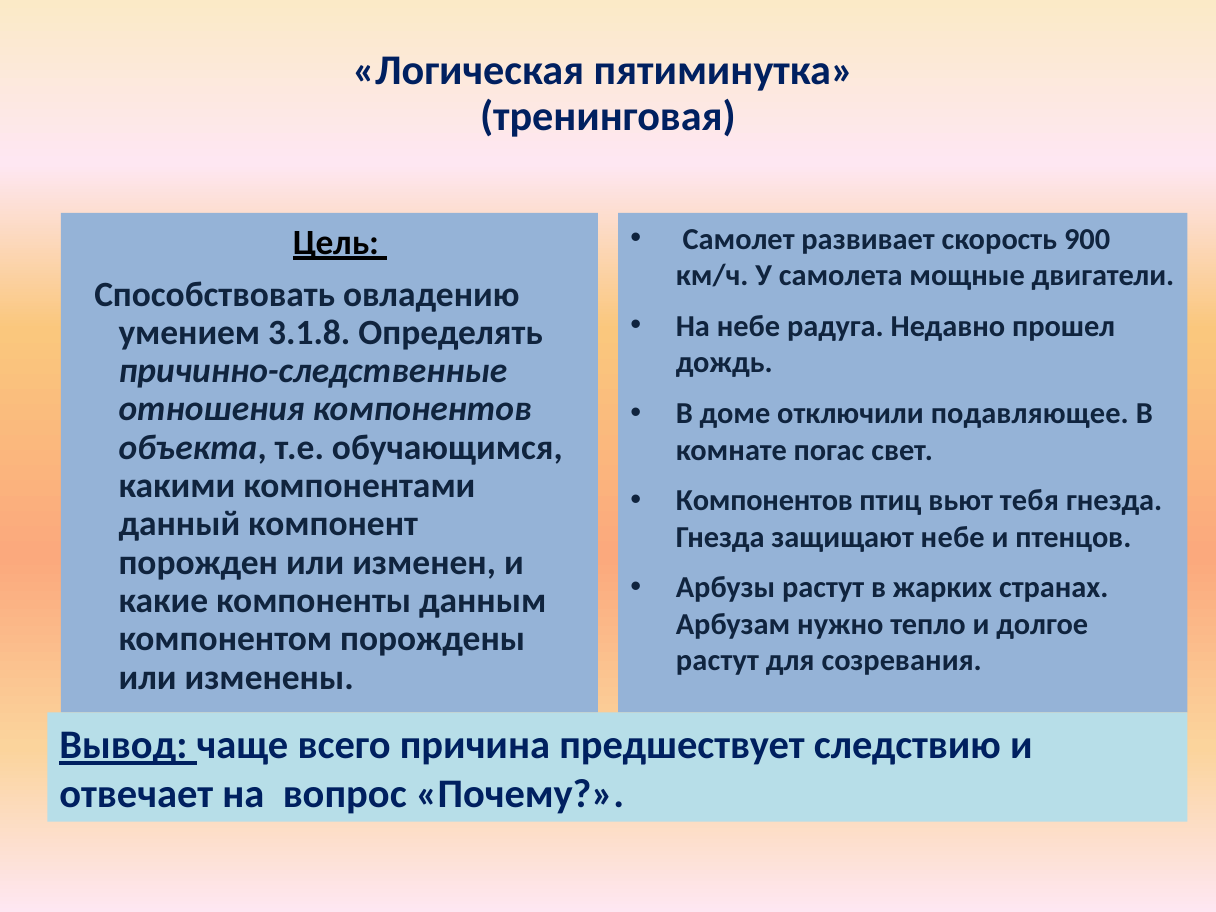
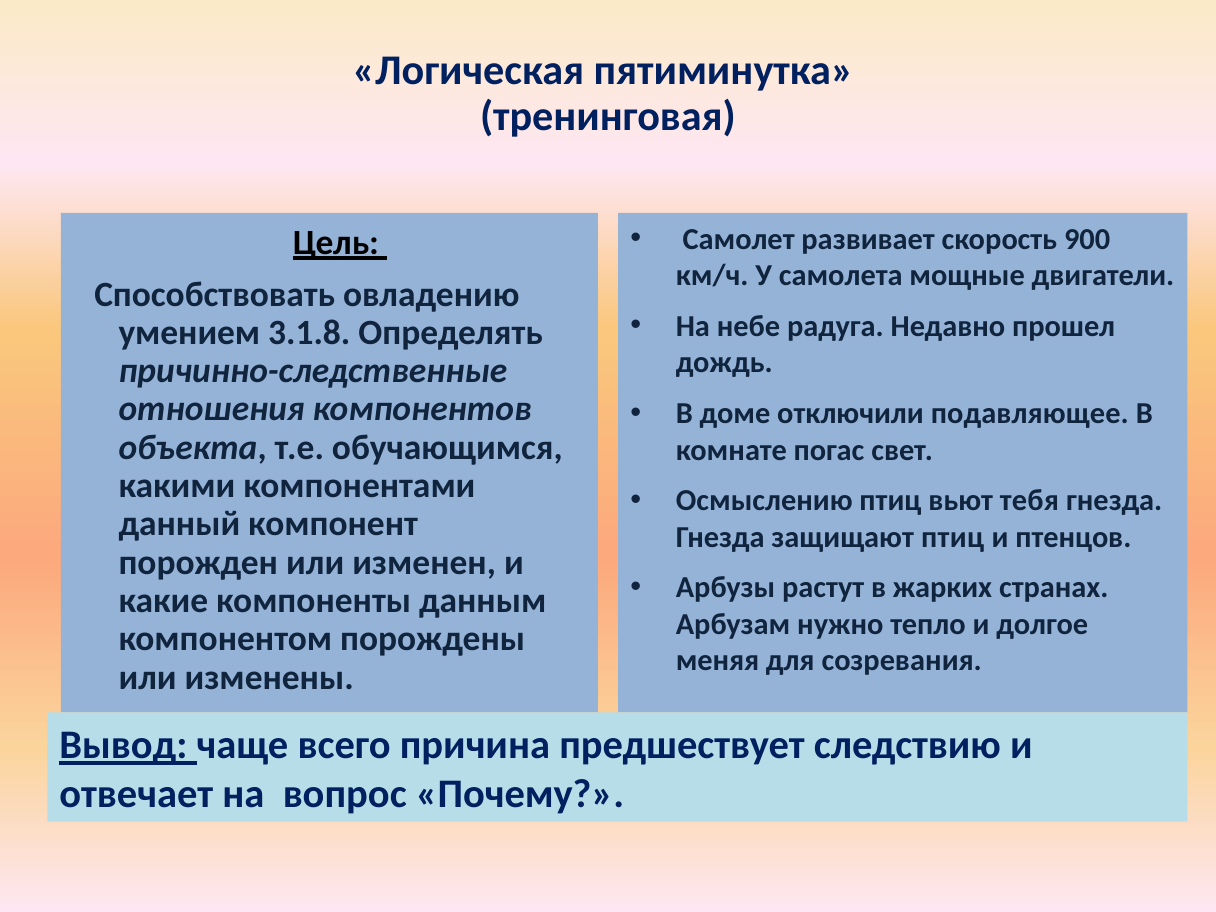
Компонентов at (764, 501): Компонентов -> Осмыслению
защищают небе: небе -> птиц
растут at (717, 661): растут -> меняя
